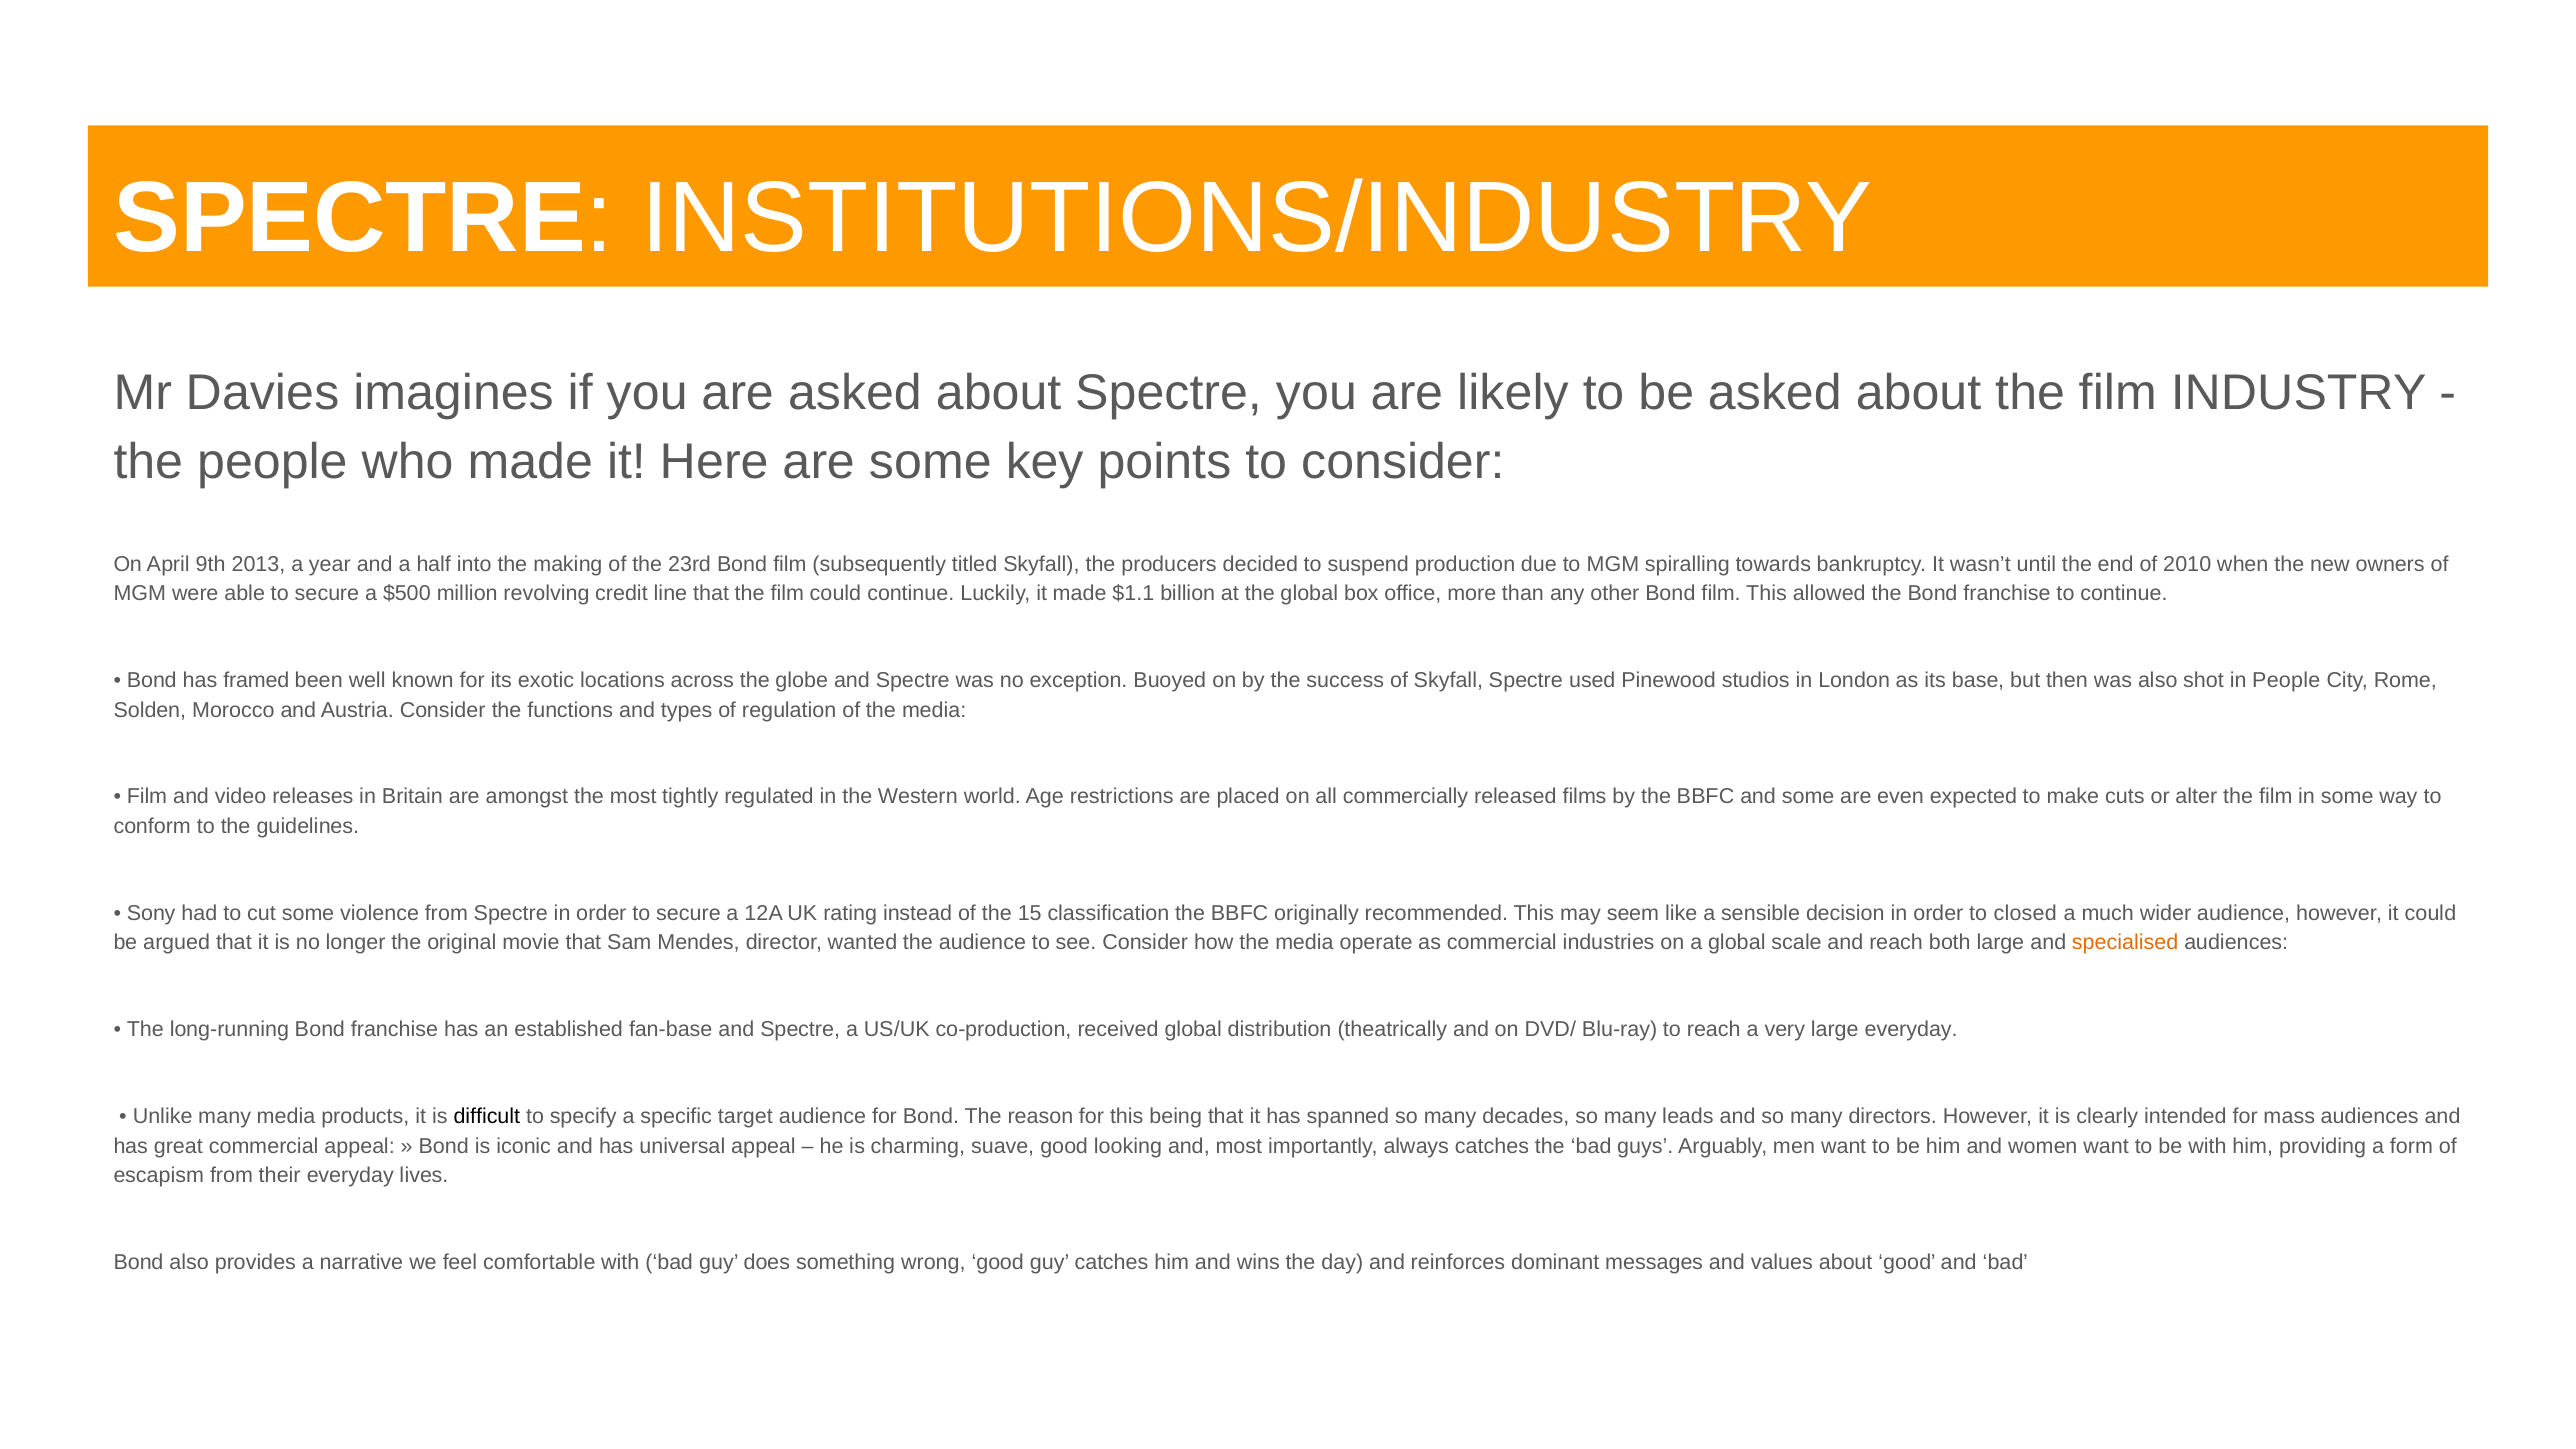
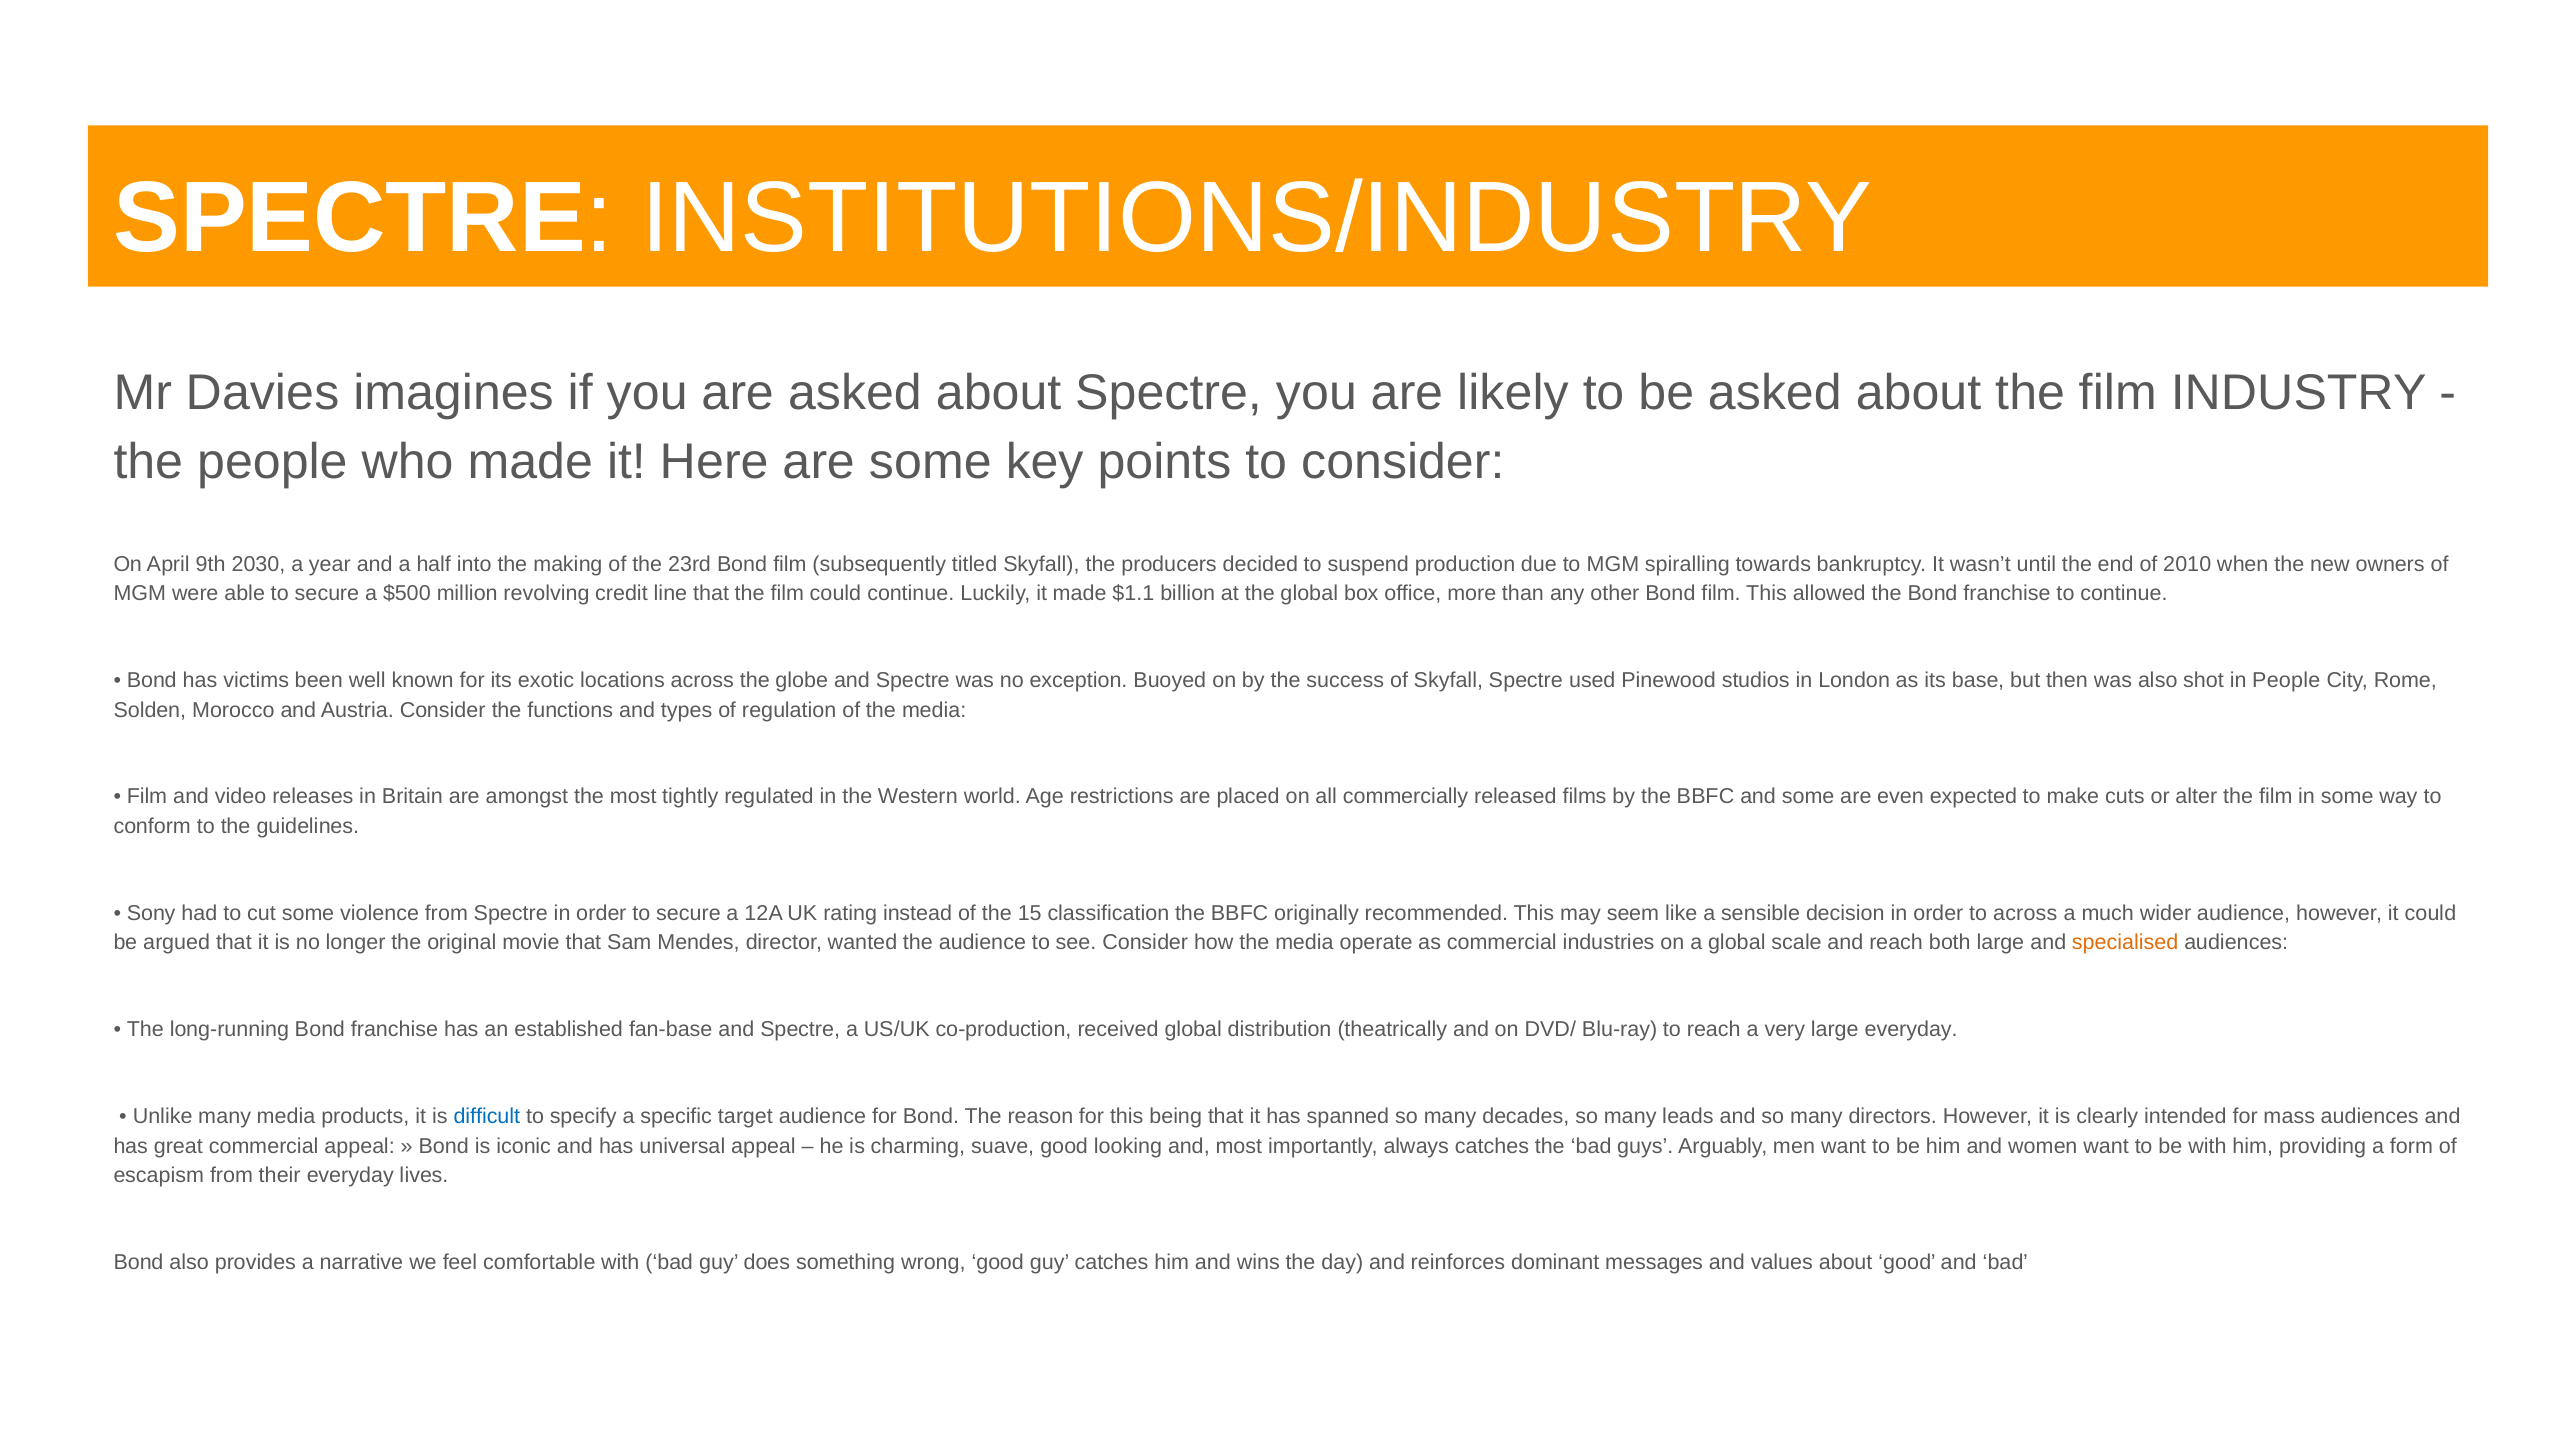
2013: 2013 -> 2030
framed: framed -> victims
to closed: closed -> across
difficult colour: black -> blue
